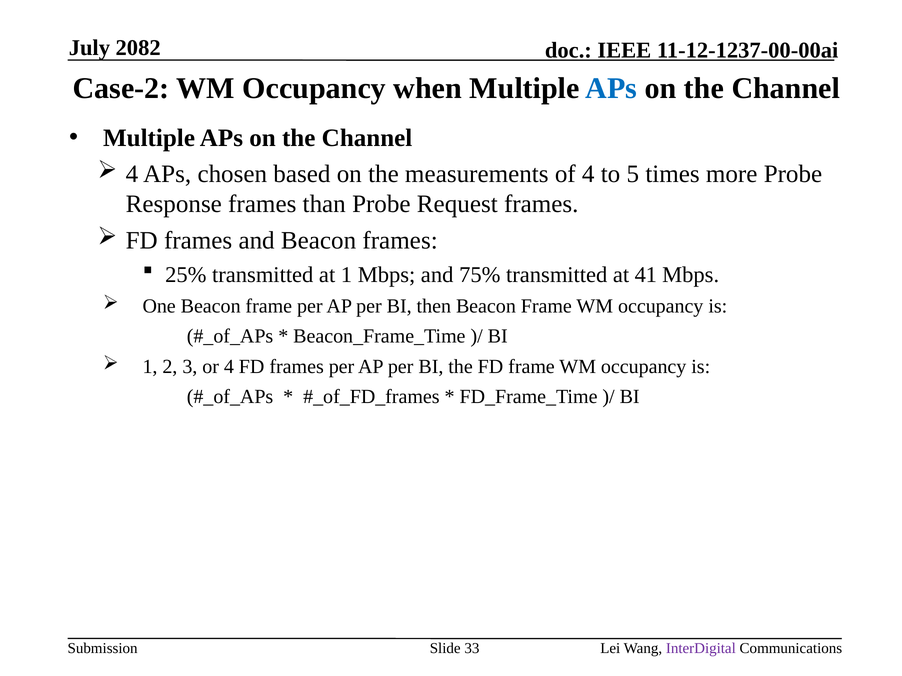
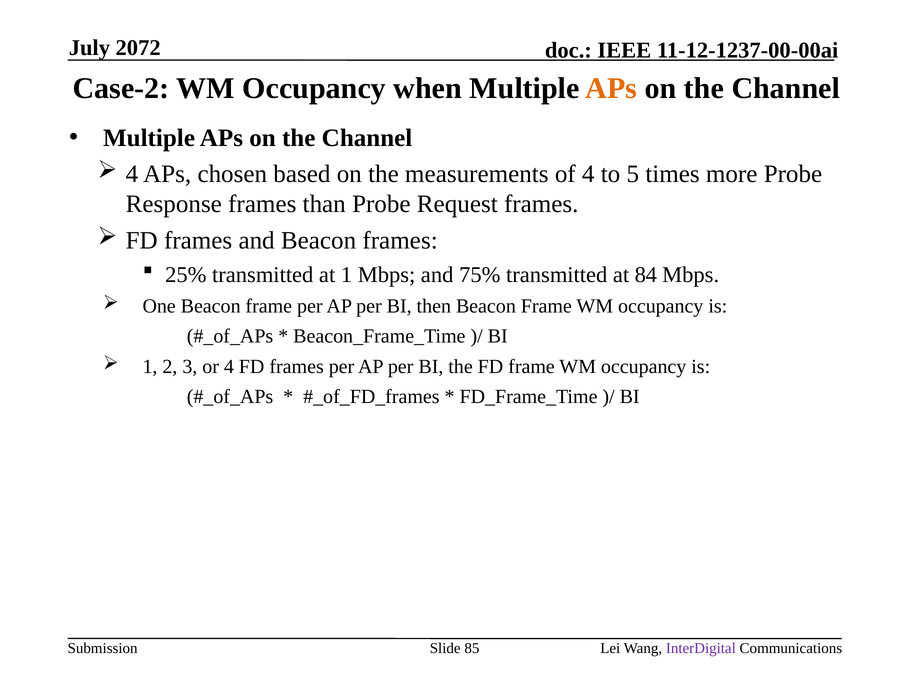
2082: 2082 -> 2072
APs at (611, 89) colour: blue -> orange
41: 41 -> 84
33: 33 -> 85
